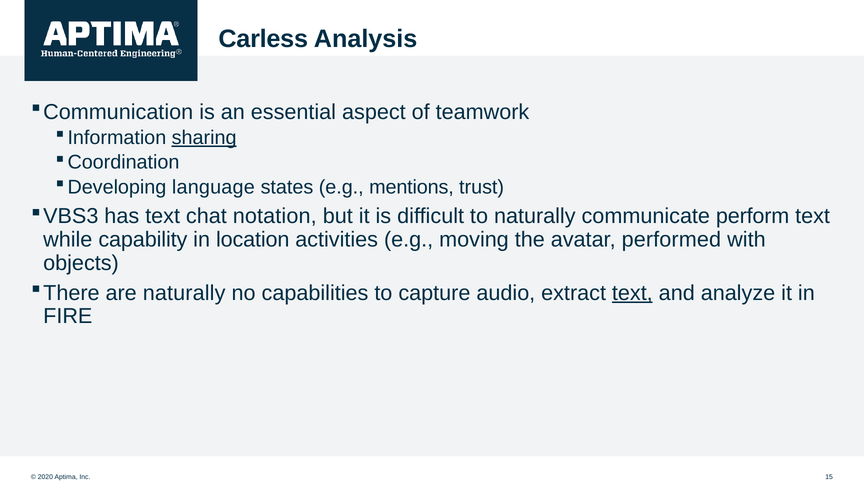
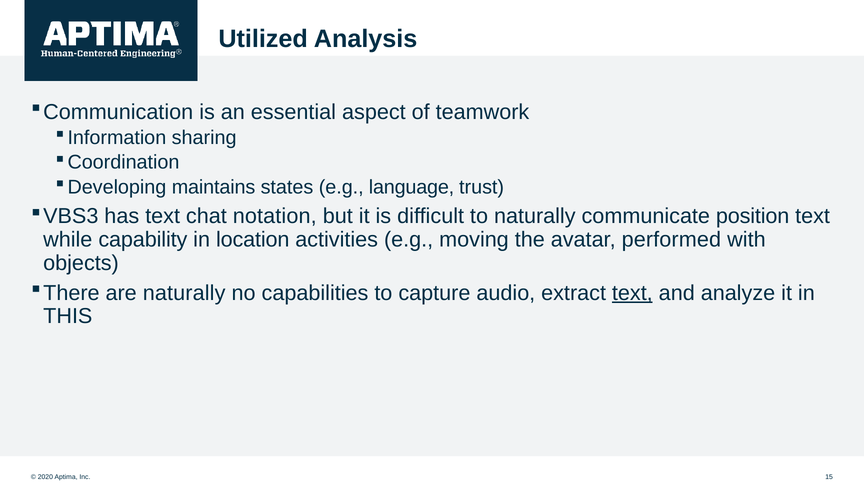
Carless: Carless -> Utilized
sharing underline: present -> none
language: language -> maintains
mentions: mentions -> language
perform: perform -> position
FIRE: FIRE -> THIS
